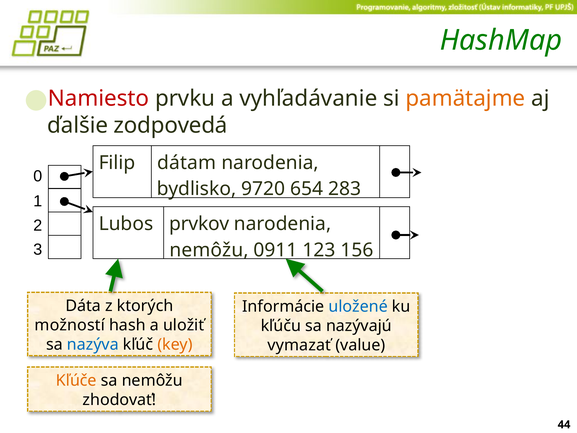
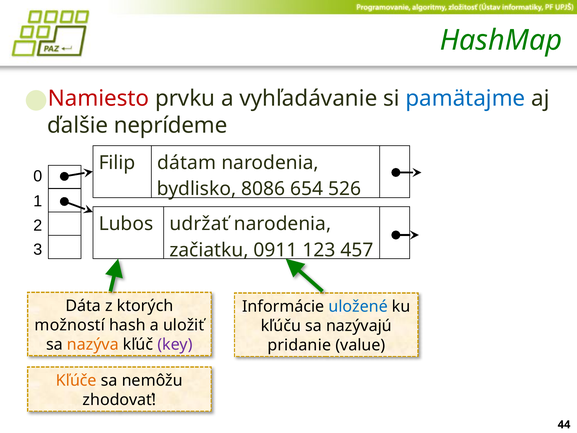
pamätajme colour: orange -> blue
zodpovedá: zodpovedá -> neprídeme
9720: 9720 -> 8086
283: 283 -> 526
prvkov: prvkov -> udržať
nemôžu at (209, 250): nemôžu -> začiatku
156: 156 -> 457
nazýva colour: blue -> orange
key colour: orange -> purple
vymazať: vymazať -> pridanie
